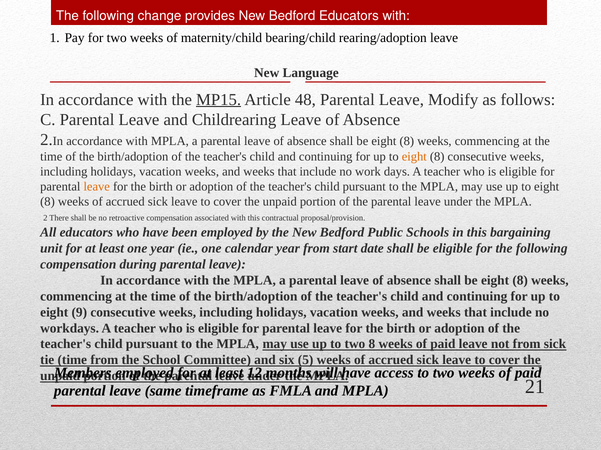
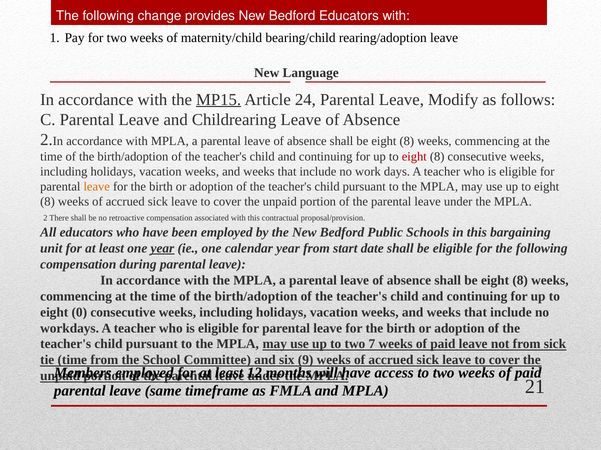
48: 48 -> 24
eight at (414, 157) colour: orange -> red
year at (162, 249) underline: none -> present
9: 9 -> 0
two 8: 8 -> 7
5: 5 -> 9
